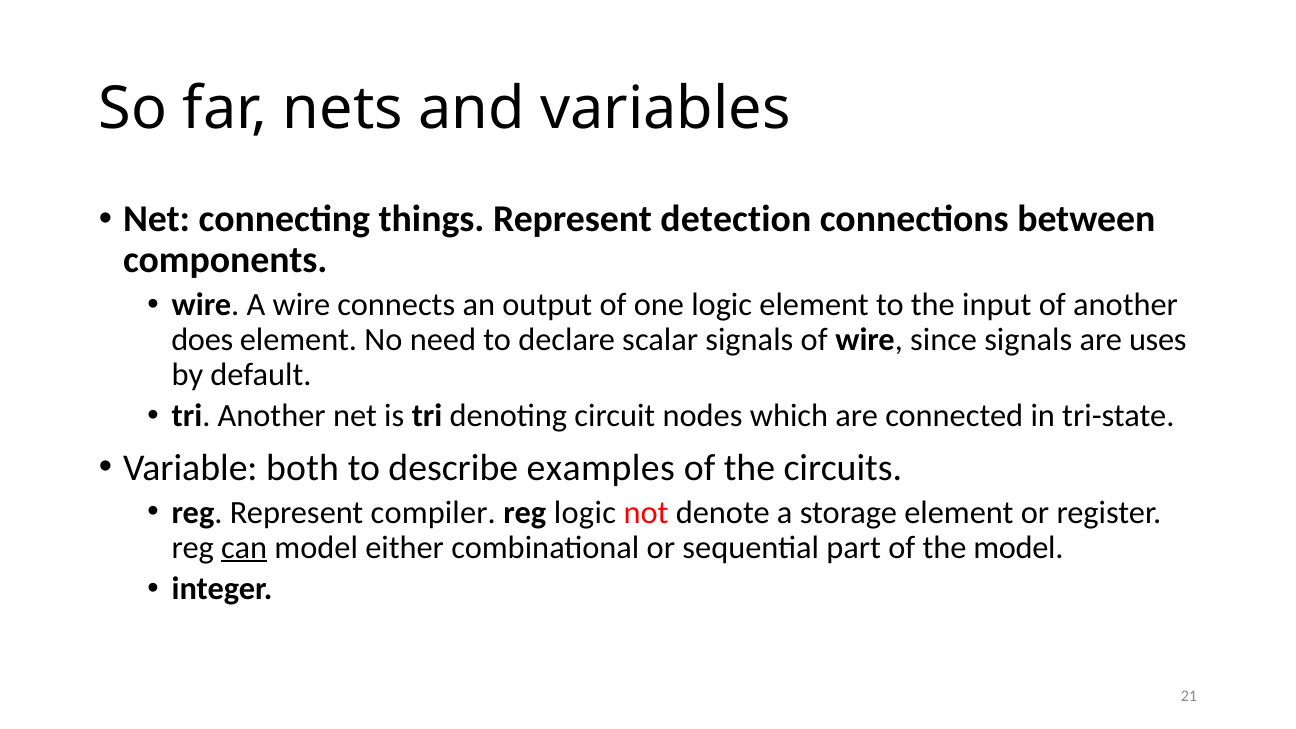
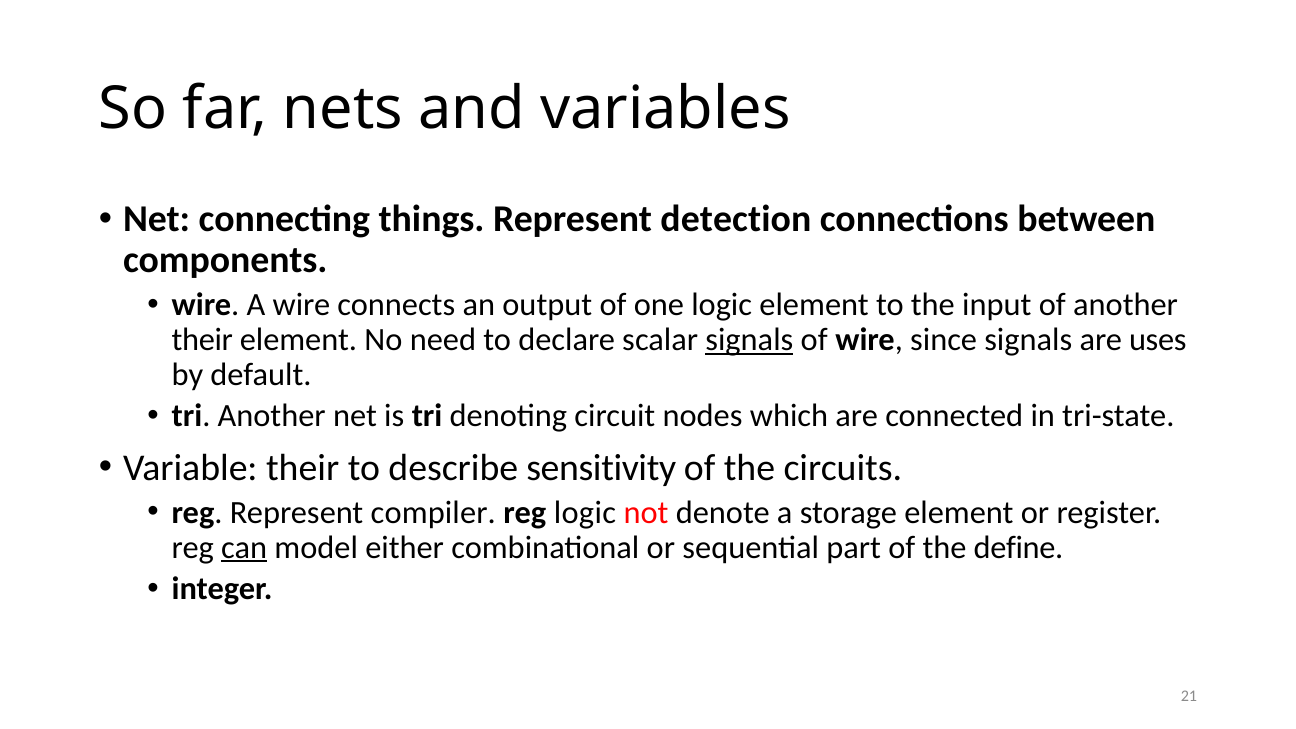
does at (202, 340): does -> their
signals at (749, 340) underline: none -> present
Variable both: both -> their
examples: examples -> sensitivity
the model: model -> define
